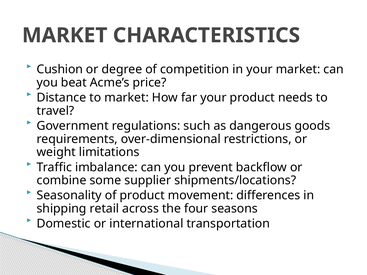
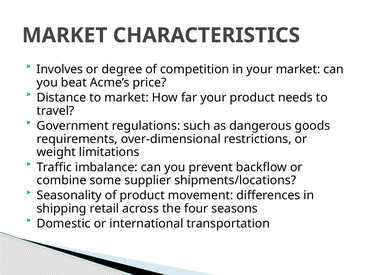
Cushion: Cushion -> Involves
